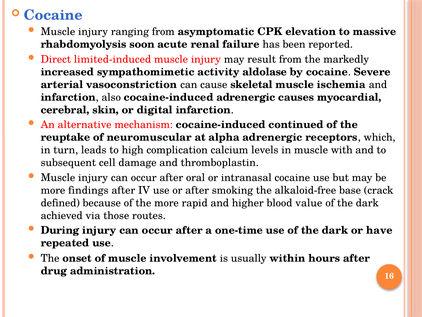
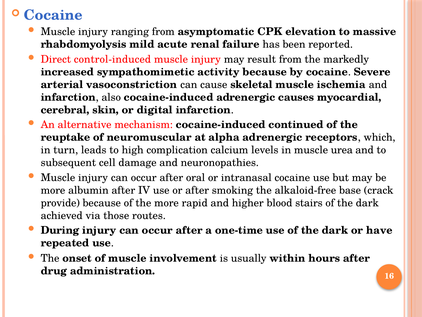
soon: soon -> mild
limited-induced: limited-induced -> control-induced
activity aldolase: aldolase -> because
with: with -> urea
thromboplastin: thromboplastin -> neuronopathies
findings: findings -> albumin
defined: defined -> provide
value: value -> stairs
